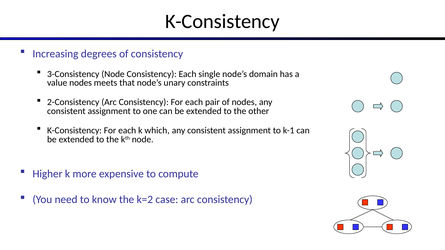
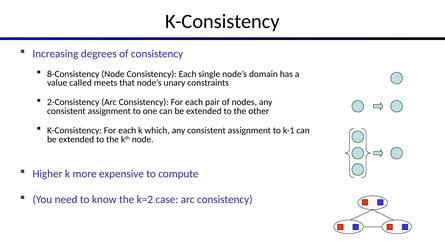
3-Consistency: 3-Consistency -> 8-Consistency
value nodes: nodes -> called
